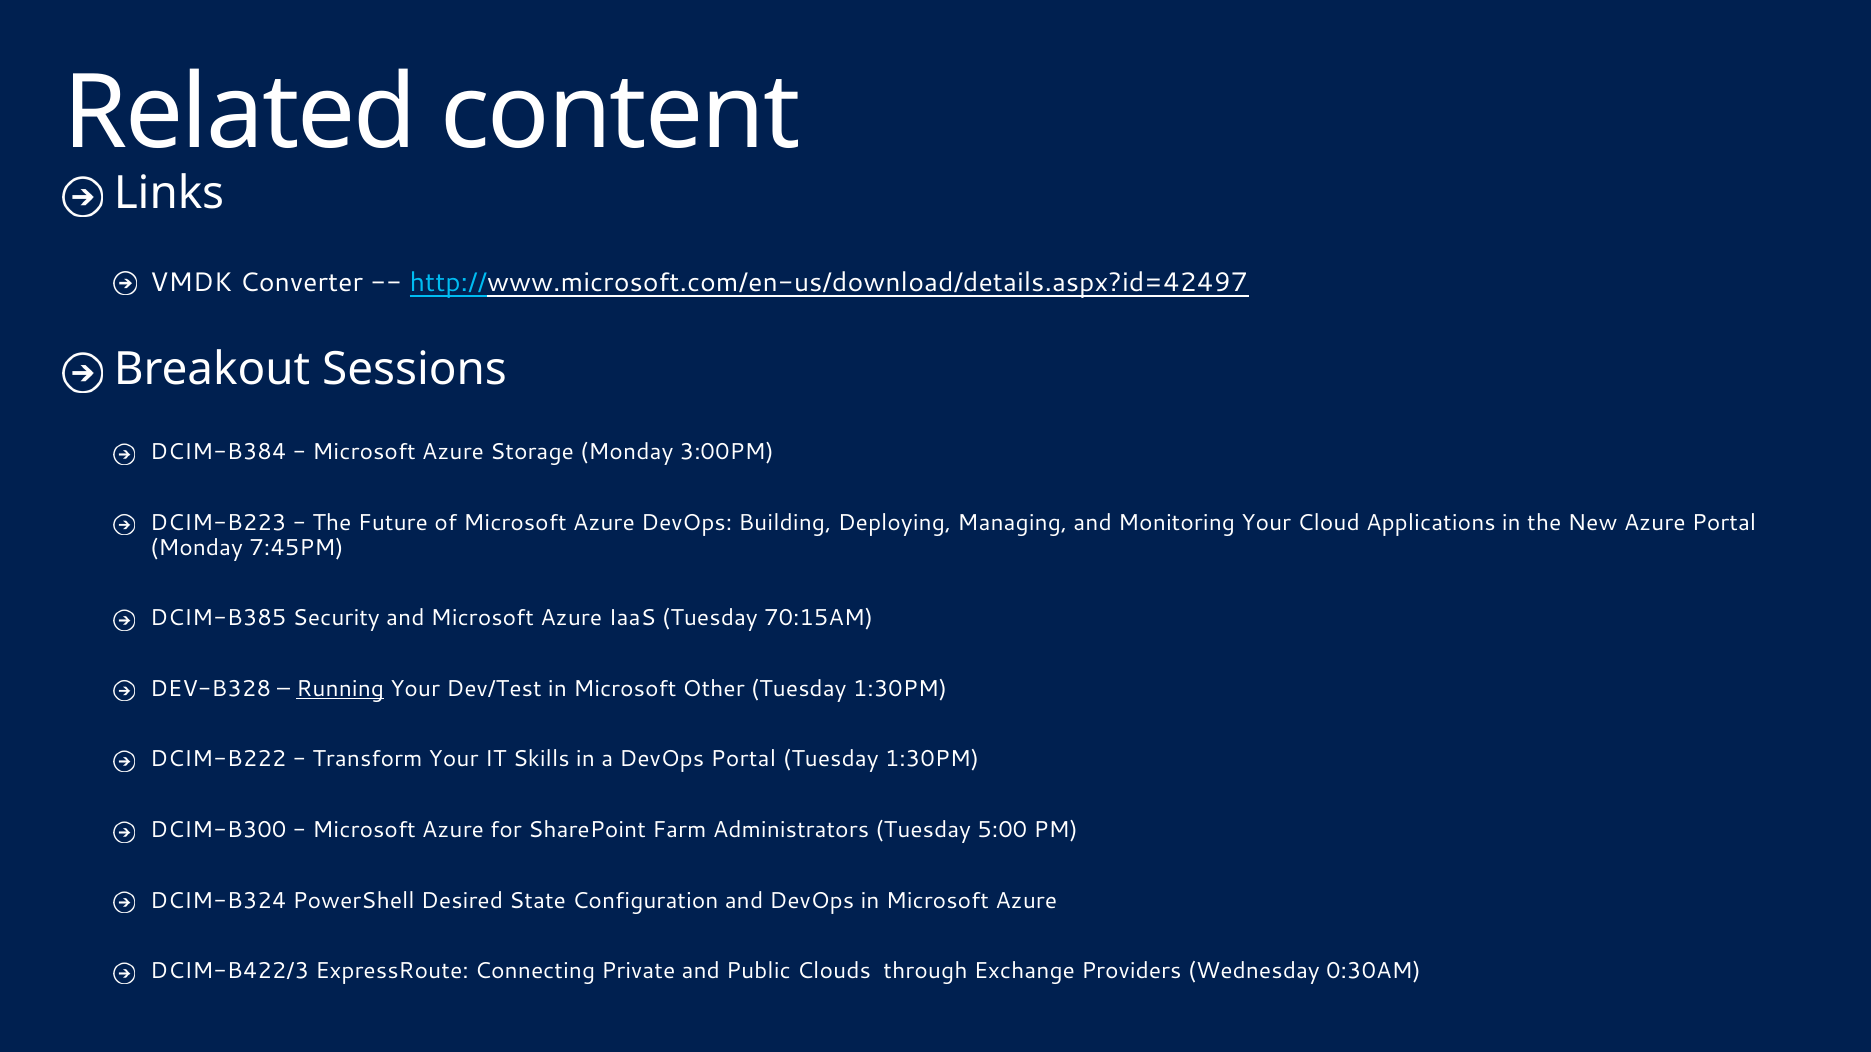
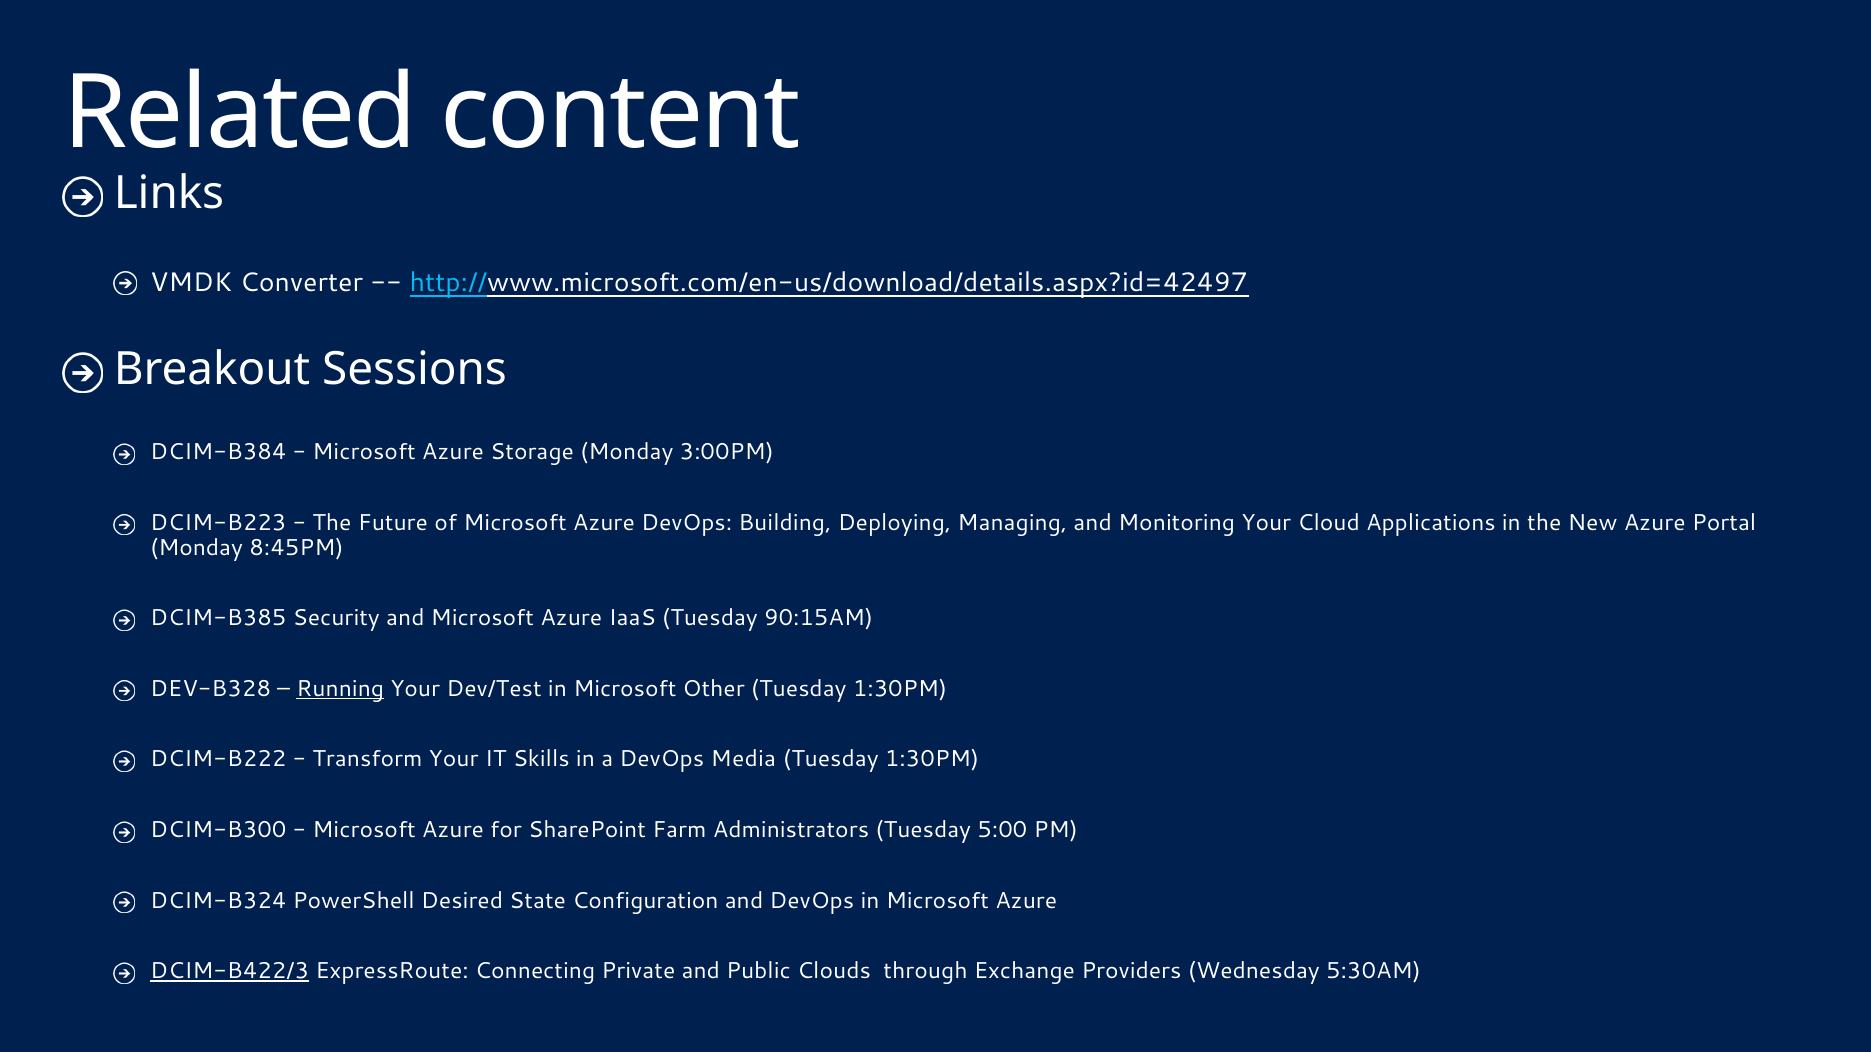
7:45PM: 7:45PM -> 8:45PM
70:15AM: 70:15AM -> 90:15AM
DevOps Portal: Portal -> Media
DCIM-B422/3 underline: none -> present
0:30AM: 0:30AM -> 5:30AM
